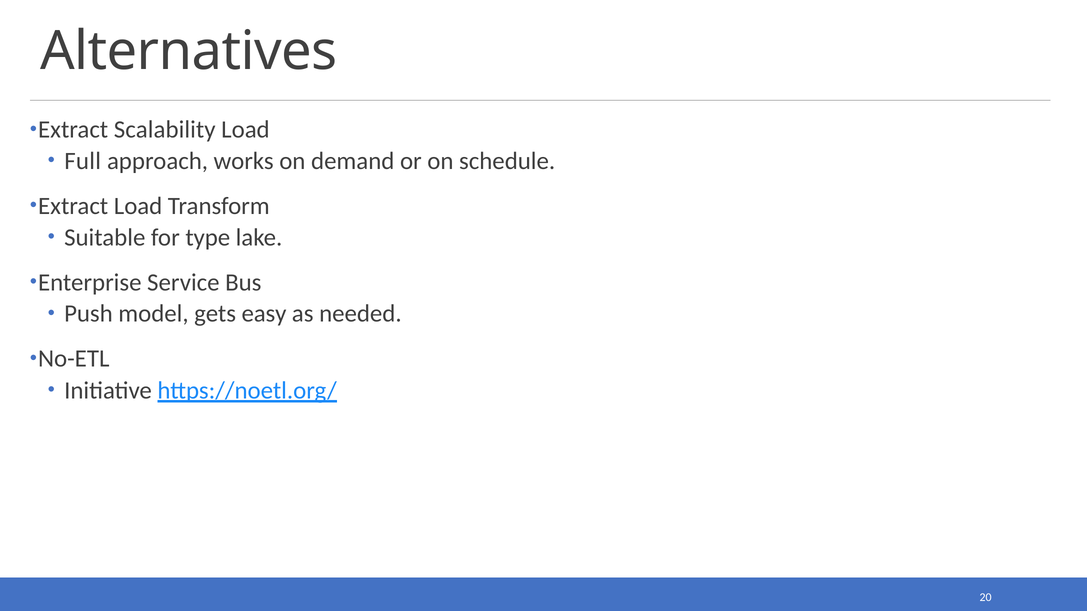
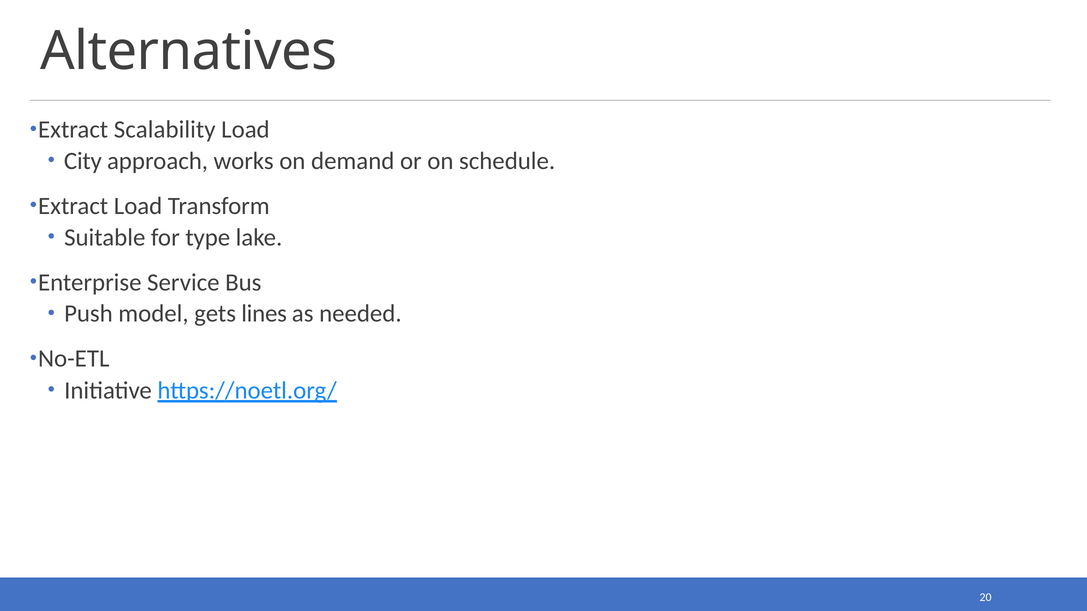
Full: Full -> City
easy: easy -> lines
